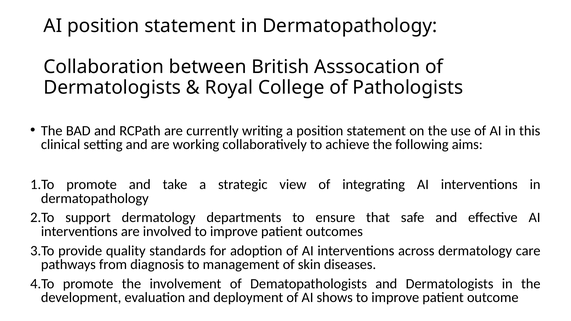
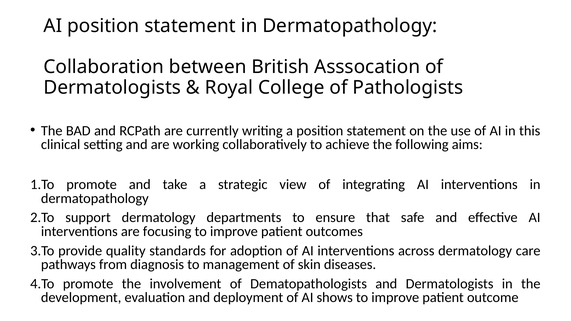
involved: involved -> focusing
